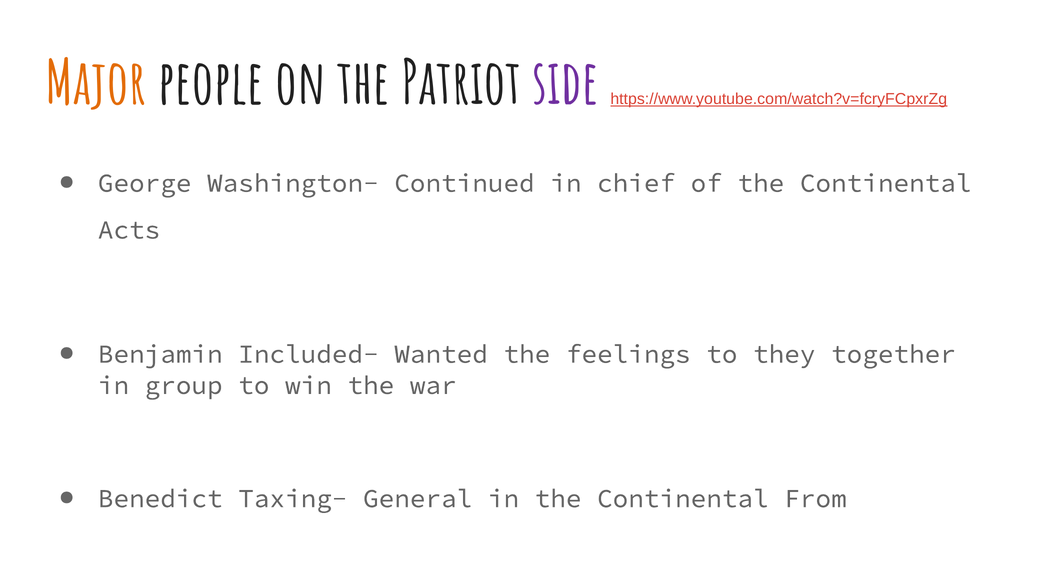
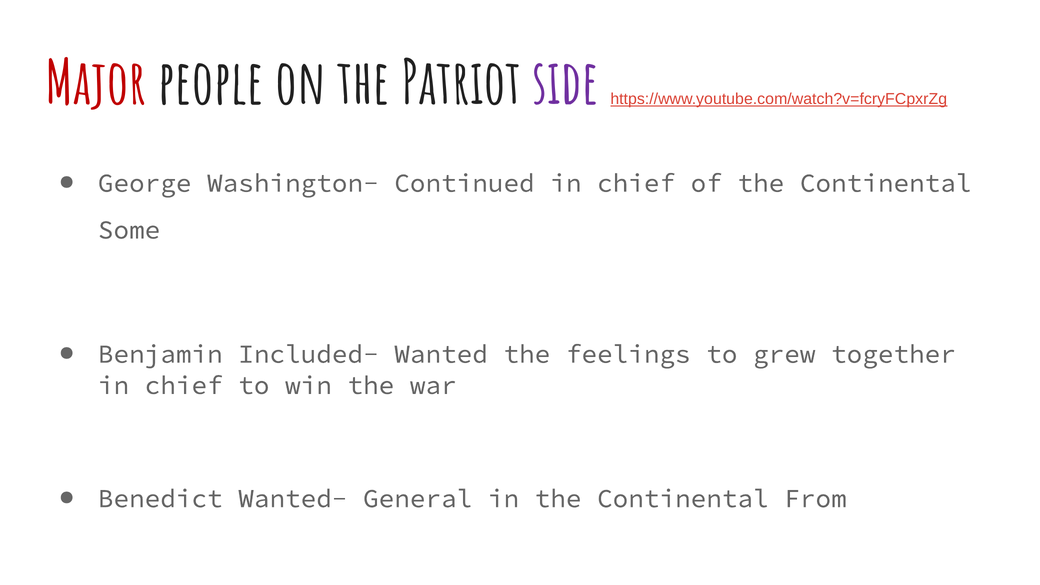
Major colour: orange -> red
Acts: Acts -> Some
they: they -> grew
group at (184, 385): group -> chief
Taxing-: Taxing- -> Wanted-
